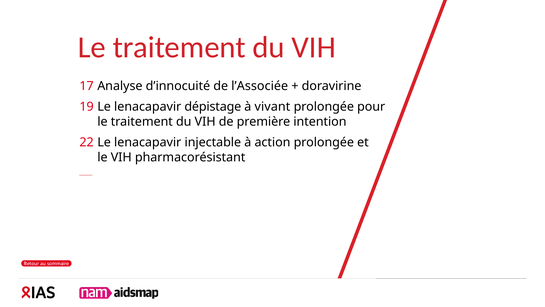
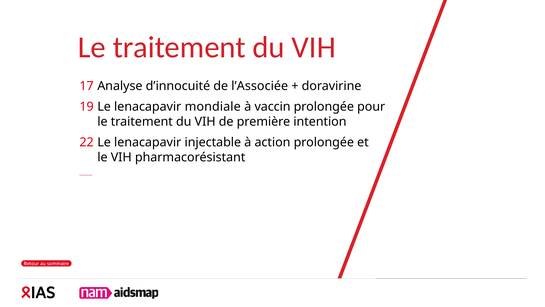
dépistage: dépistage -> mondiale
vivant: vivant -> vaccin
